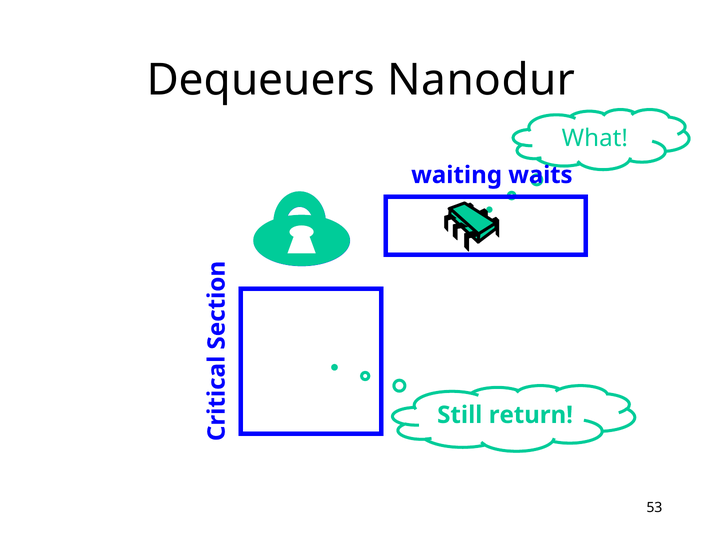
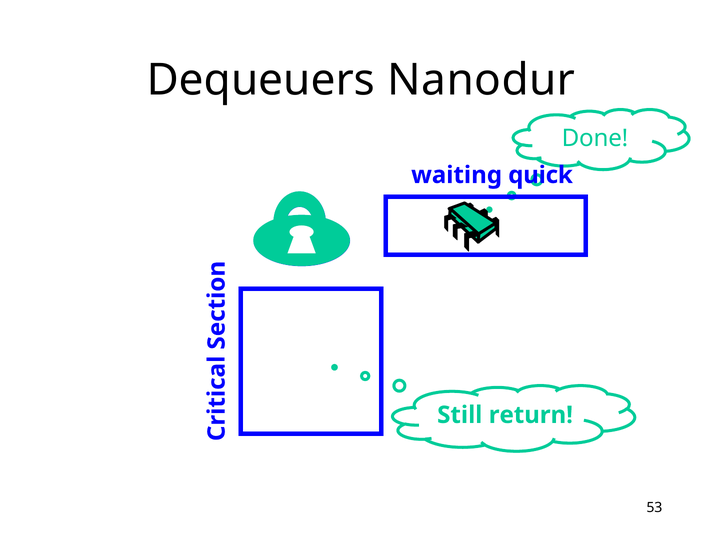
What: What -> Done
waits: waits -> quick
